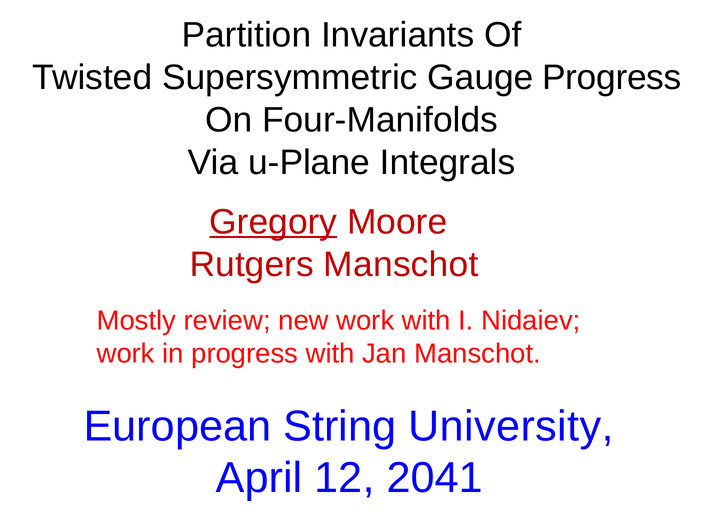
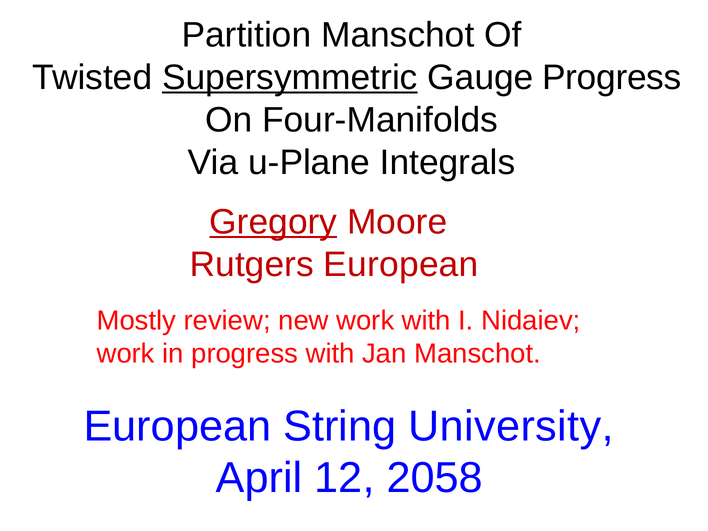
Partition Invariants: Invariants -> Manschot
Supersymmetric underline: none -> present
Rutgers Manschot: Manschot -> European
2041: 2041 -> 2058
